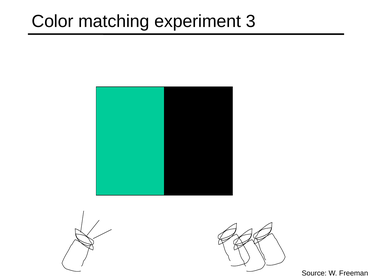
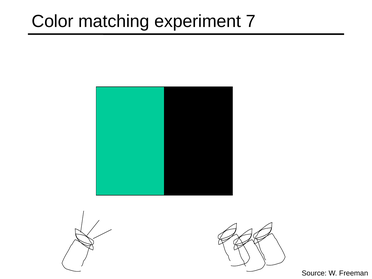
3: 3 -> 7
